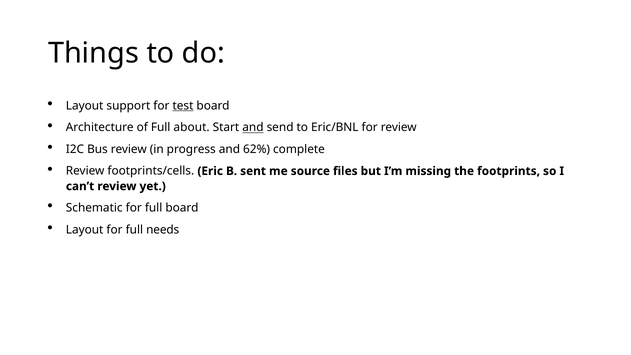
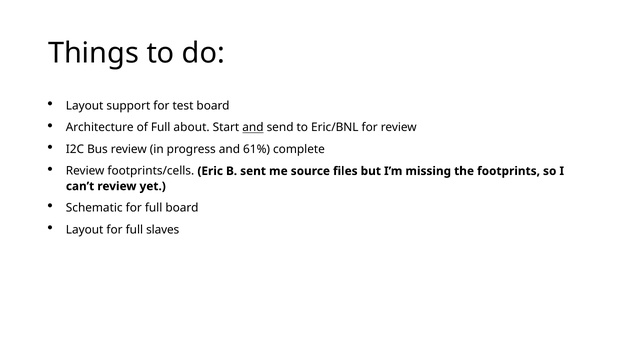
test underline: present -> none
62%: 62% -> 61%
needs: needs -> slaves
